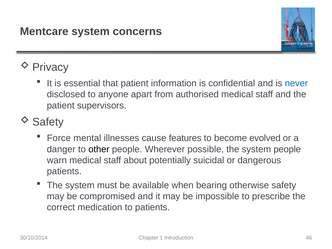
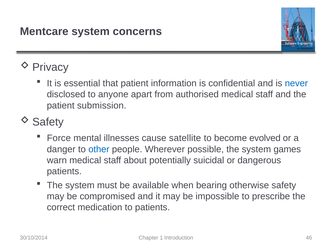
supervisors: supervisors -> submission
features: features -> satellite
other colour: black -> blue
system people: people -> games
